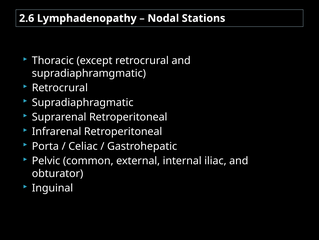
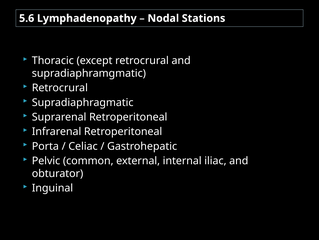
2.6: 2.6 -> 5.6
